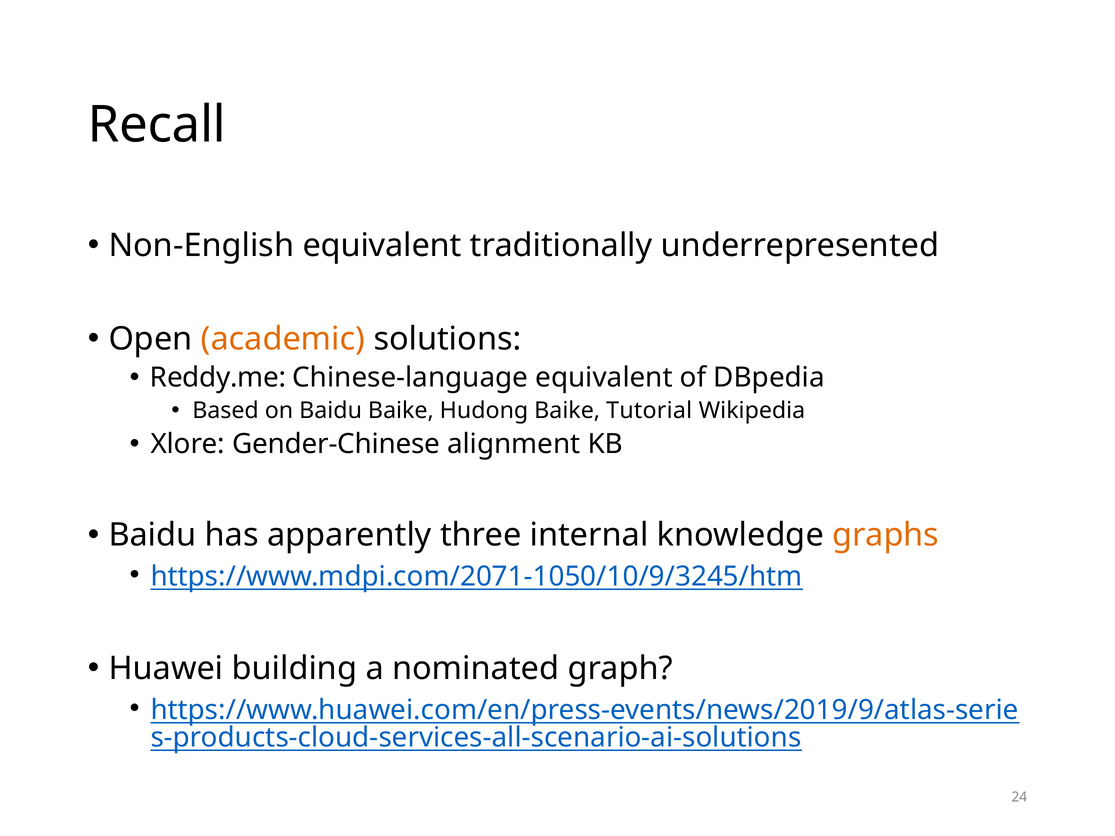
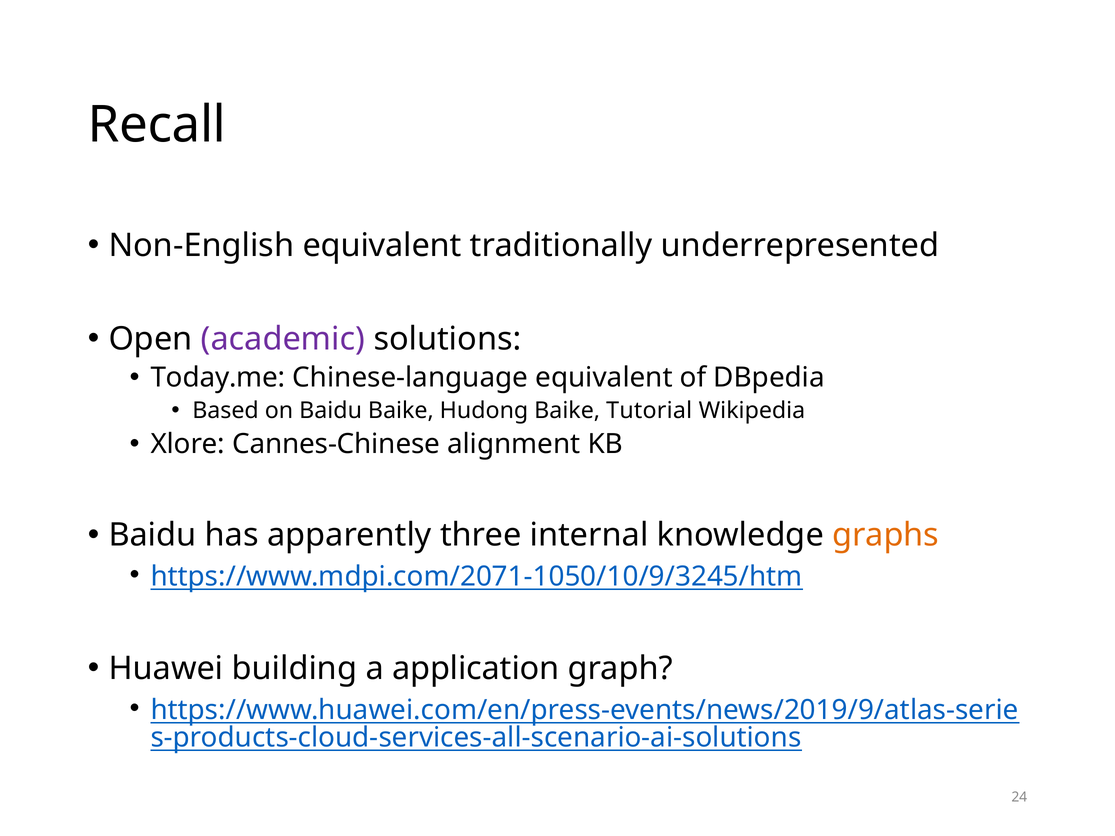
academic colour: orange -> purple
Reddy.me: Reddy.me -> Today.me
Gender-Chinese: Gender-Chinese -> Cannes-Chinese
nominated: nominated -> application
